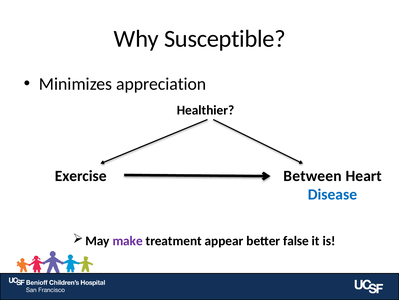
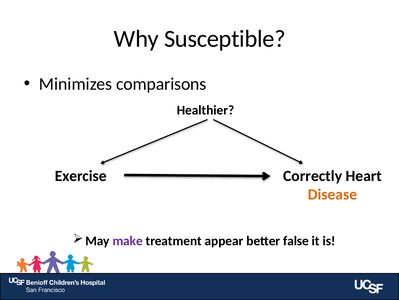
appreciation: appreciation -> comparisons
Between: Between -> Correctly
Disease colour: blue -> orange
